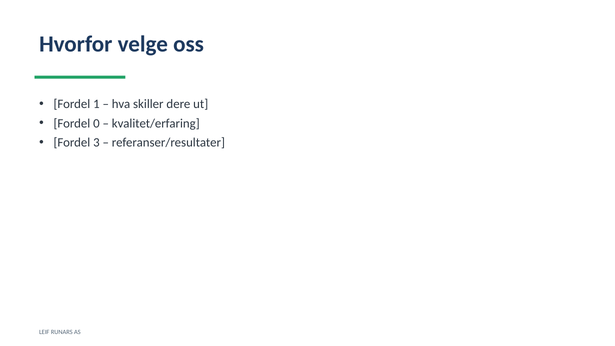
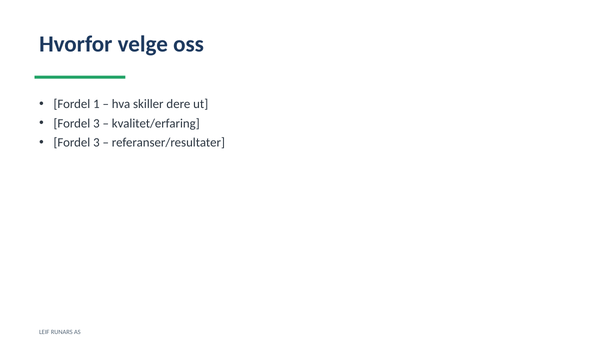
0 at (96, 123): 0 -> 3
